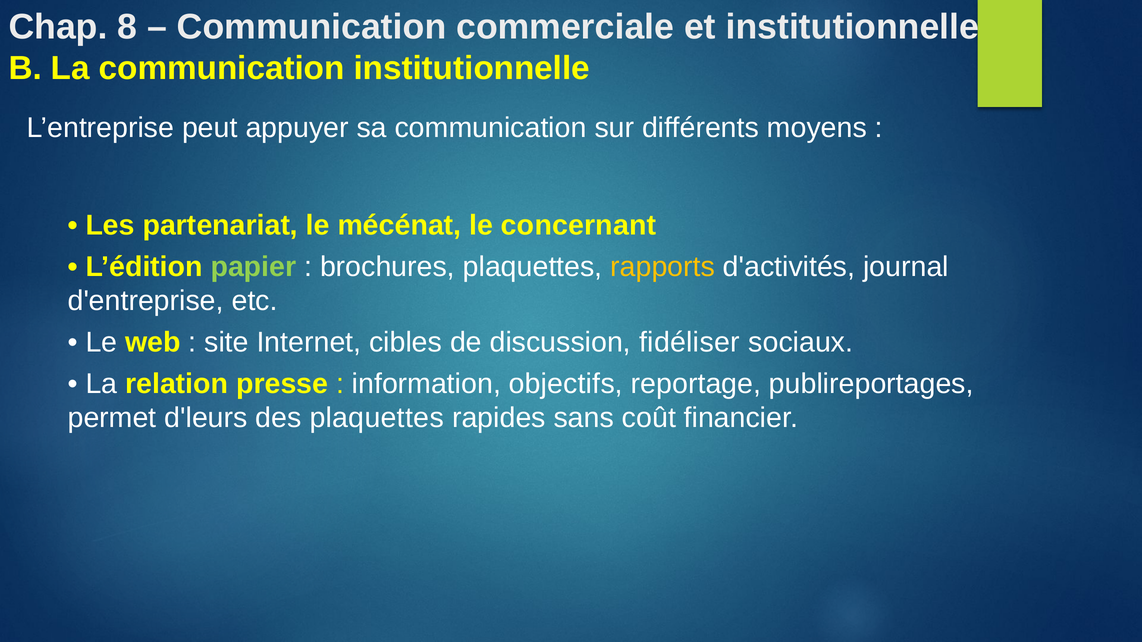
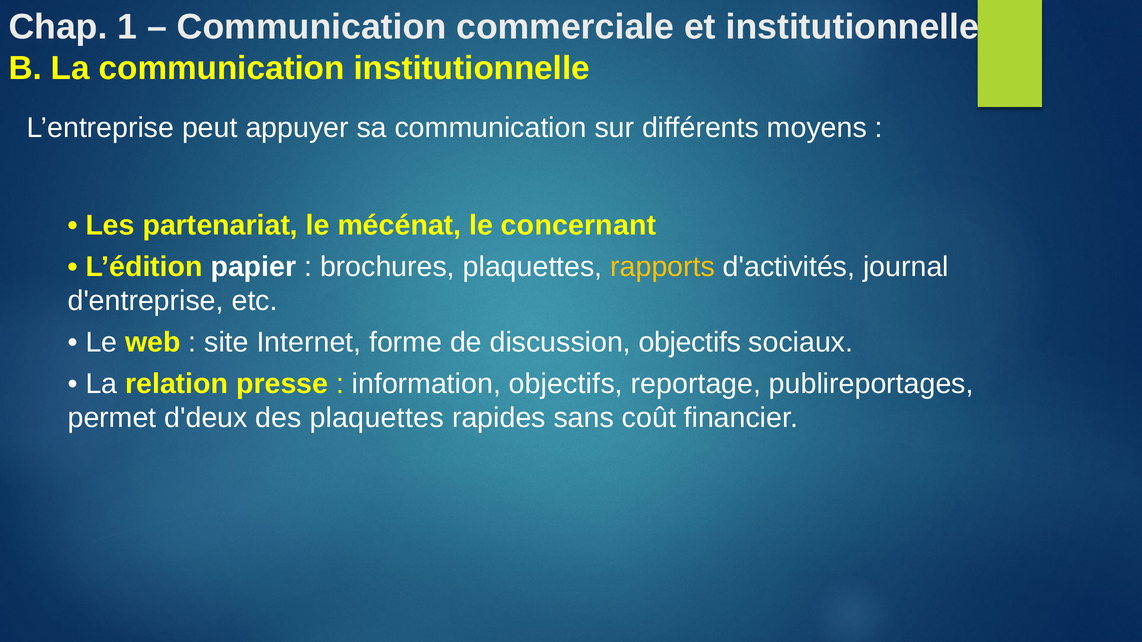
8: 8 -> 1
papier colour: light green -> white
cibles: cibles -> forme
discussion fidéliser: fidéliser -> objectifs
d'leurs: d'leurs -> d'deux
